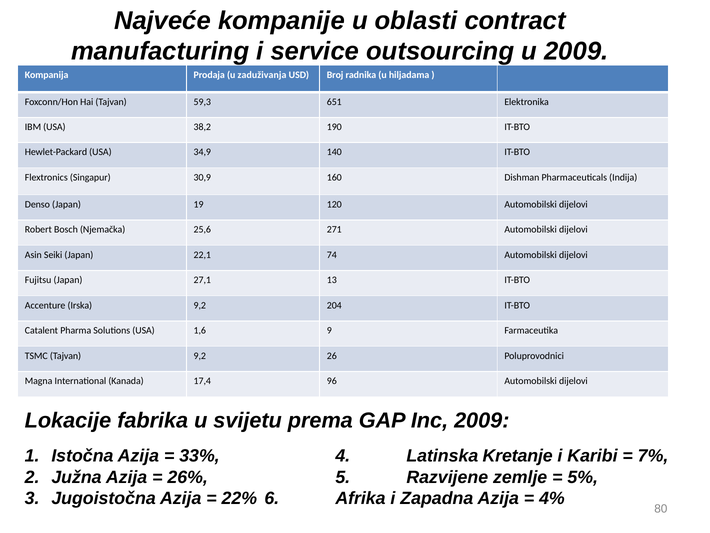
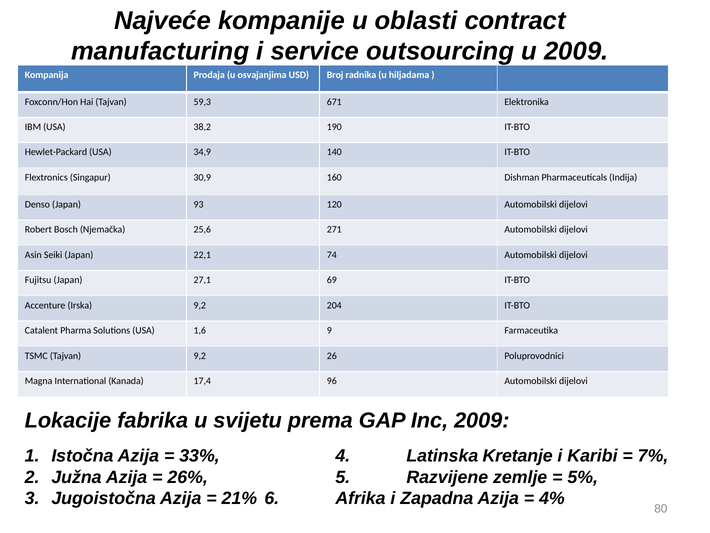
zaduživanja: zaduživanja -> osvajanjima
651: 651 -> 671
19: 19 -> 93
13: 13 -> 69
22%: 22% -> 21%
